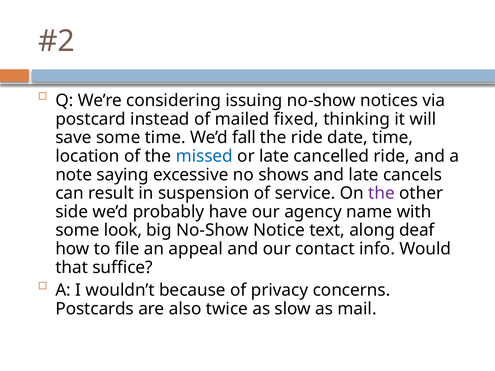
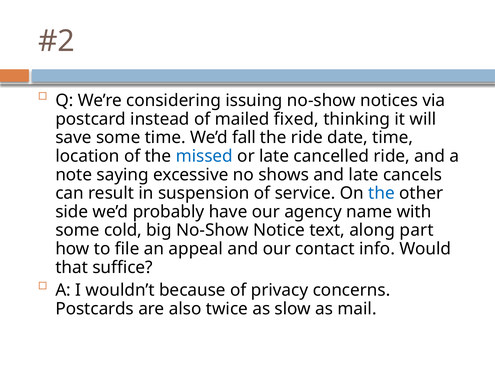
the at (381, 193) colour: purple -> blue
look: look -> cold
deaf: deaf -> part
